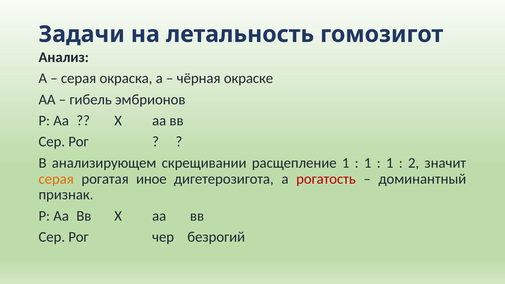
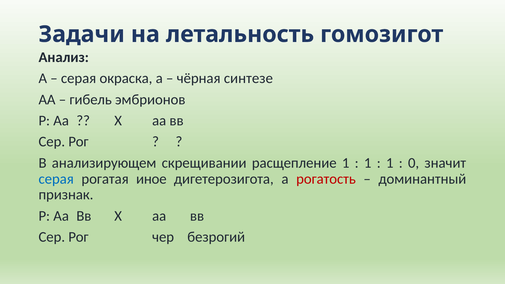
окраске: окраске -> синтезе
2: 2 -> 0
серая at (56, 179) colour: orange -> blue
